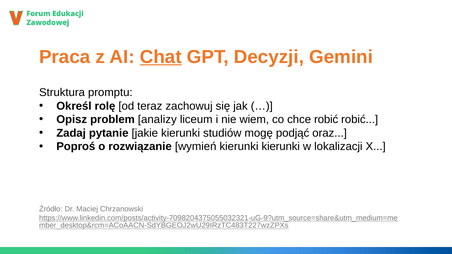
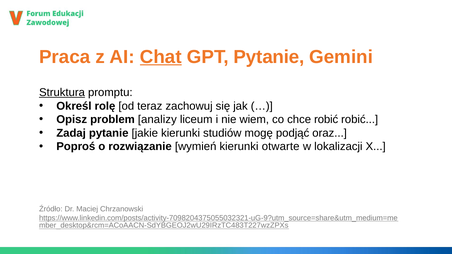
GPT Decyzji: Decyzji -> Pytanie
Struktura underline: none -> present
kierunki kierunki: kierunki -> otwarte
